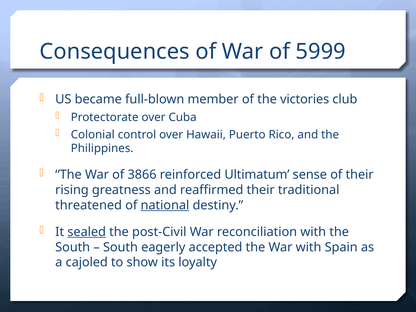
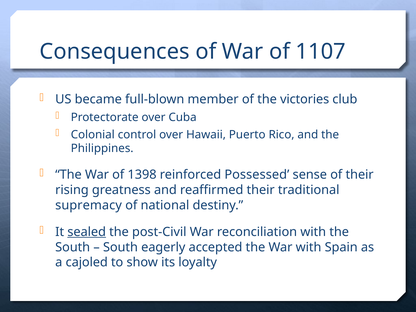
5999: 5999 -> 1107
3866: 3866 -> 1398
Ultimatum: Ultimatum -> Possessed
threatened: threatened -> supremacy
national underline: present -> none
